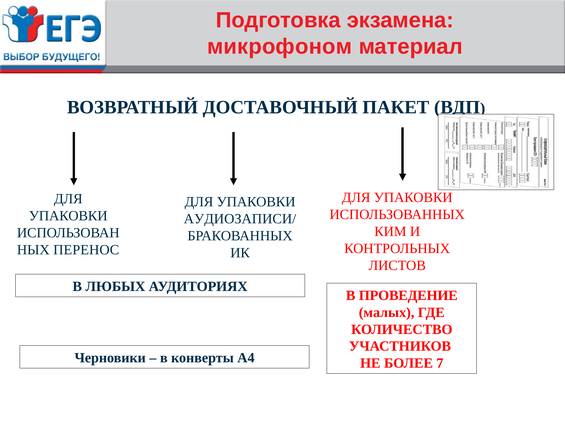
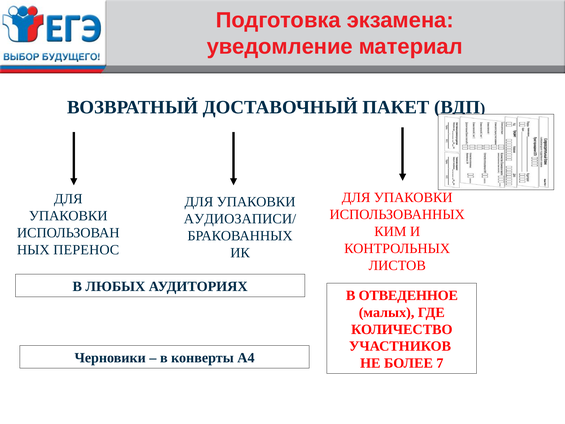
микрофоном: микрофоном -> уведомление
ПРОВЕДЕНИЕ: ПРОВЕДЕНИЕ -> ОТВЕДЕННОЕ
